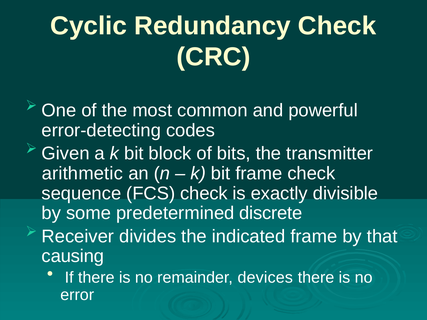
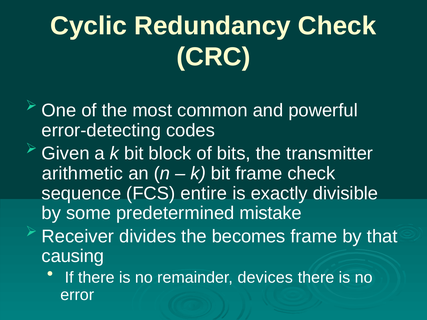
FCS check: check -> entire
discrete: discrete -> mistake
indicated: indicated -> becomes
